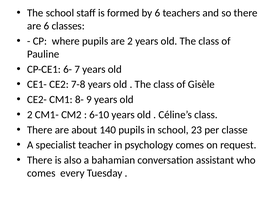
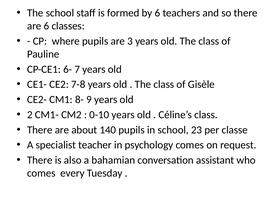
are 2: 2 -> 3
6-10: 6-10 -> 0-10
